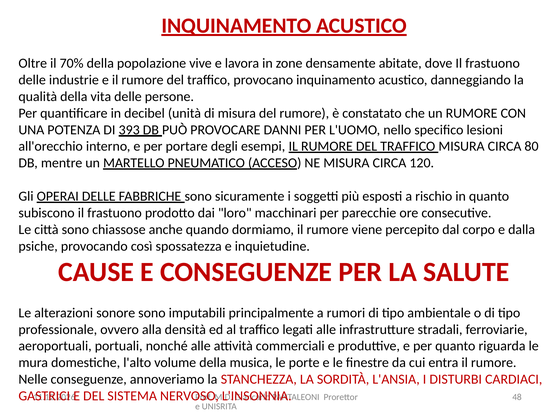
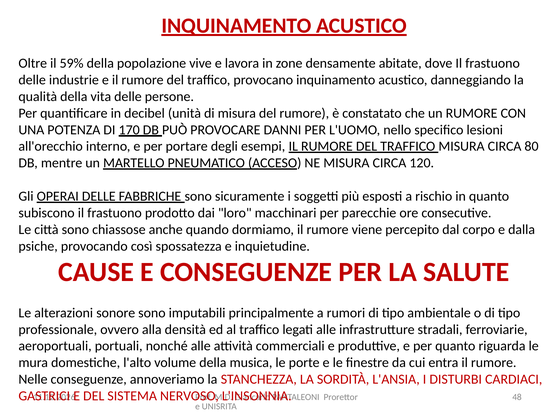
70%: 70% -> 59%
393: 393 -> 170
